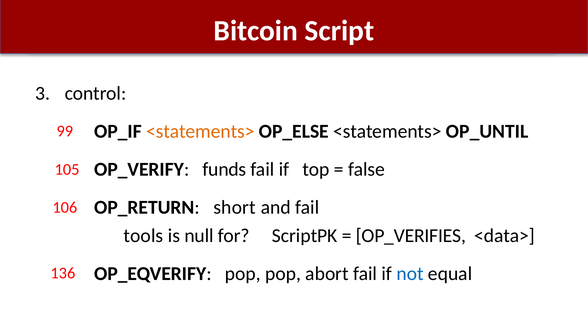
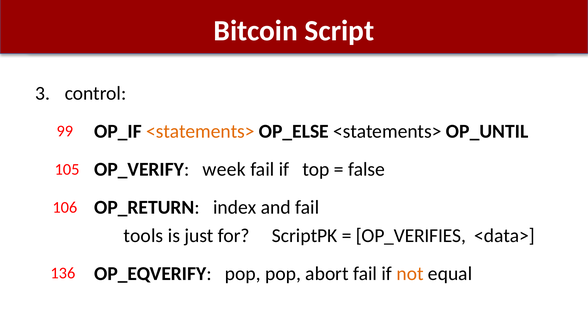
funds: funds -> week
short: short -> index
null: null -> just
not colour: blue -> orange
